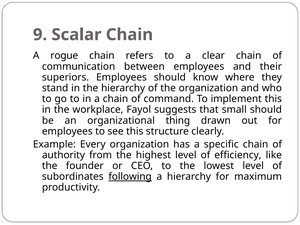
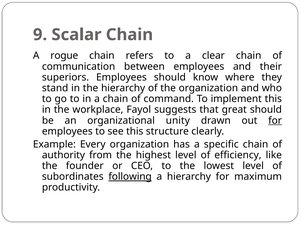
small: small -> great
thing: thing -> unity
for at (275, 120) underline: none -> present
